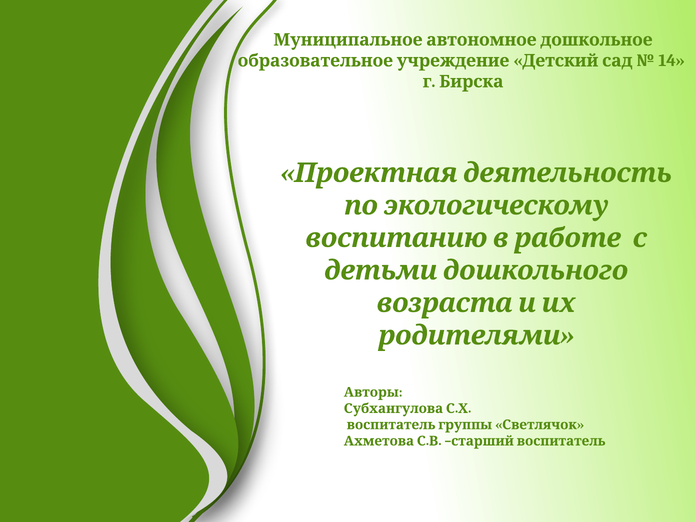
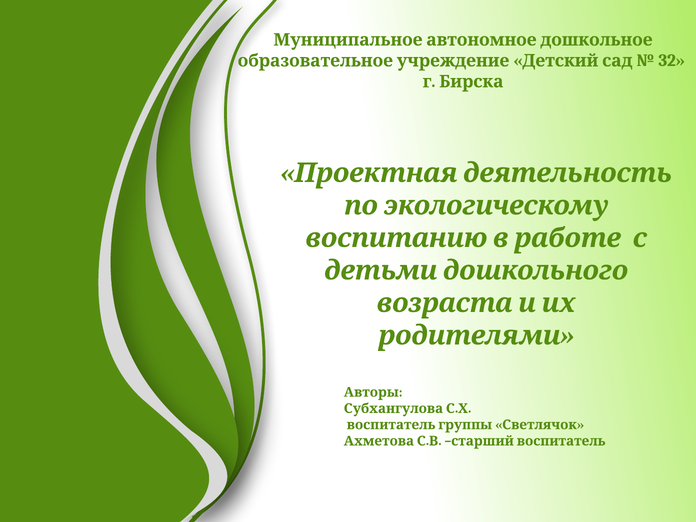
14: 14 -> 32
